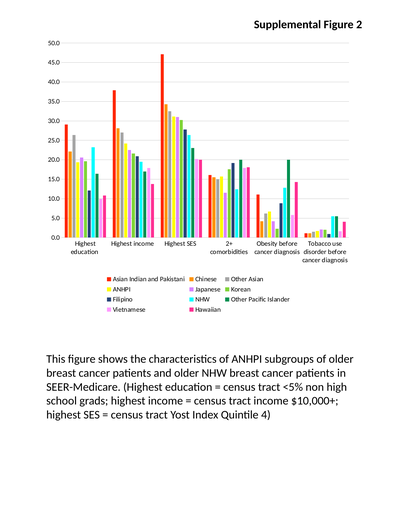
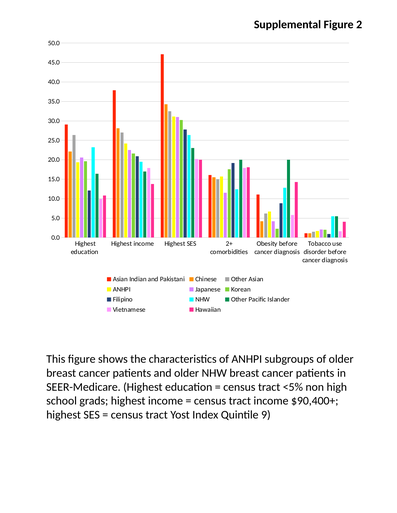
$10,000+: $10,000+ -> $90,400+
4: 4 -> 9
